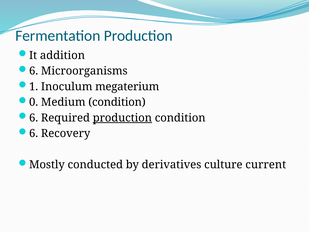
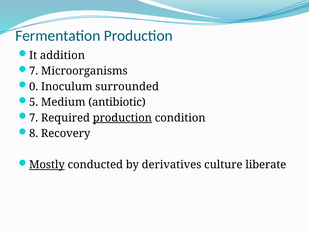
6 at (34, 71): 6 -> 7
1: 1 -> 0
megaterium: megaterium -> surrounded
0: 0 -> 5
Medium condition: condition -> antibiotic
6 at (34, 118): 6 -> 7
6 at (34, 133): 6 -> 8
Mostly underline: none -> present
current: current -> liberate
